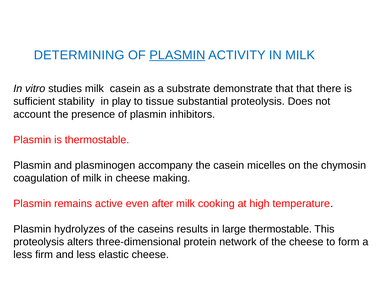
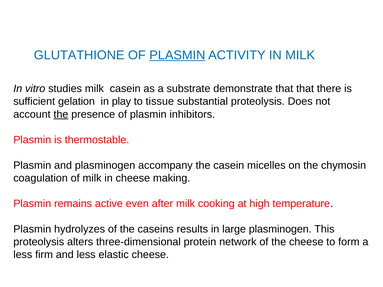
DETERMINING: DETERMINING -> GLUTATHIONE
stability: stability -> gelation
the at (61, 114) underline: none -> present
large thermostable: thermostable -> plasminogen
